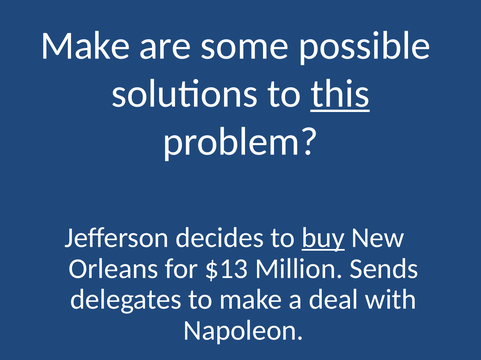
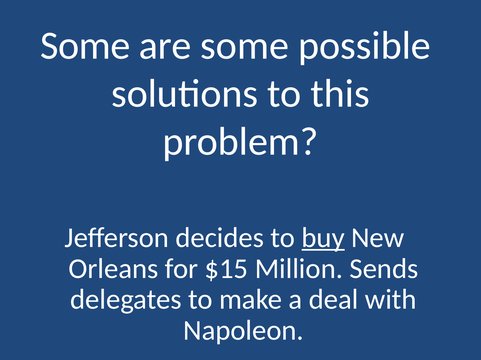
Make at (85, 46): Make -> Some
this underline: present -> none
$13: $13 -> $15
